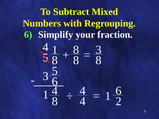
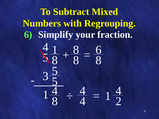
3 at (99, 50): 3 -> 6
6 at (55, 82): 6 -> 5
6 at (119, 91): 6 -> 4
